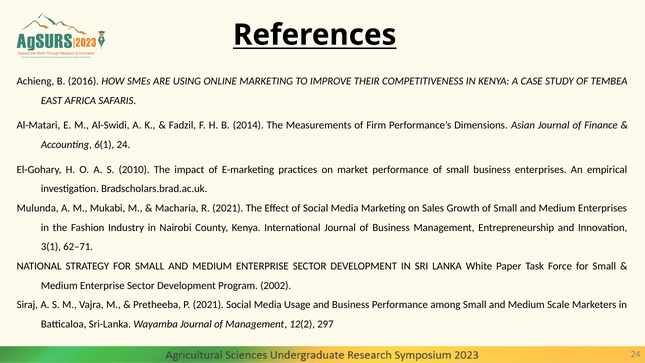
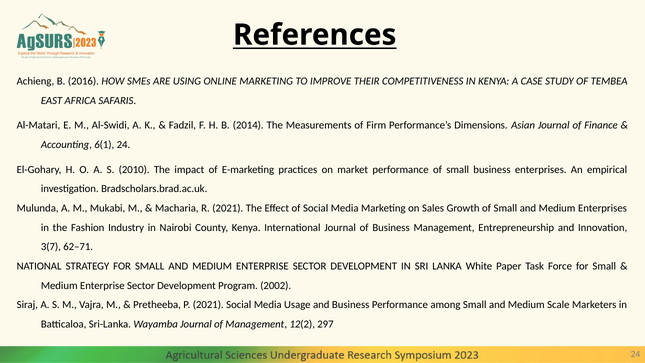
3(1: 3(1 -> 3(7
